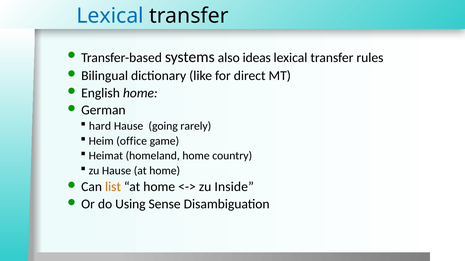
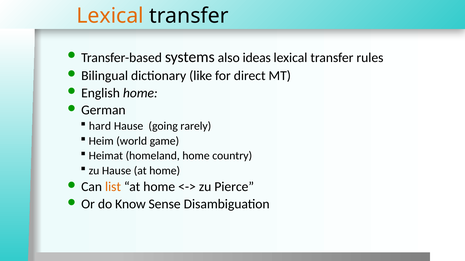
Lexical at (110, 16) colour: blue -> orange
office: office -> world
Inside: Inside -> Pierce
Using: Using -> Know
